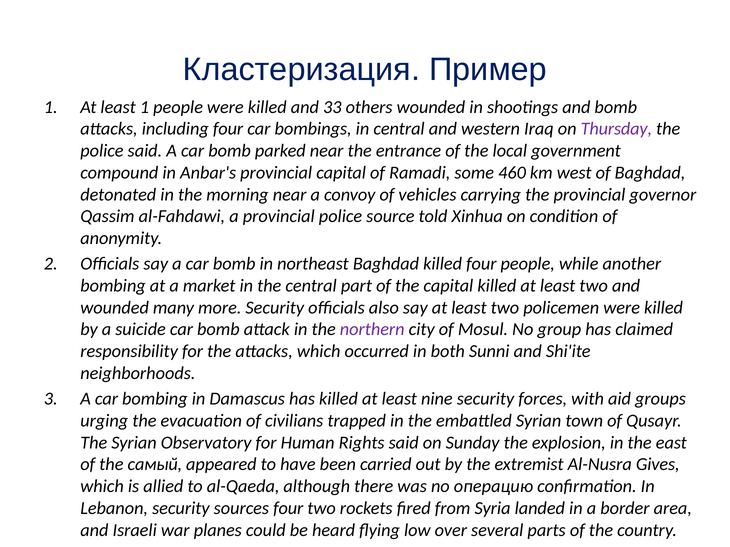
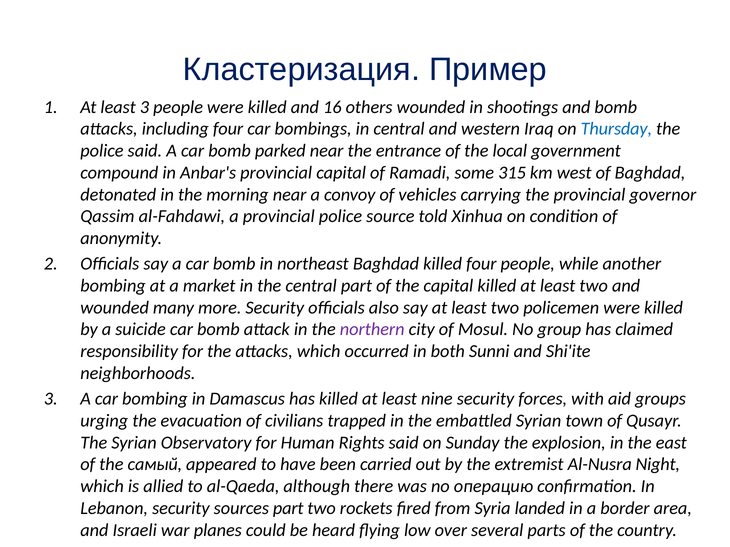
least 1: 1 -> 3
33: 33 -> 16
Thursday colour: purple -> blue
460: 460 -> 315
Gives: Gives -> Night
sources four: four -> part
